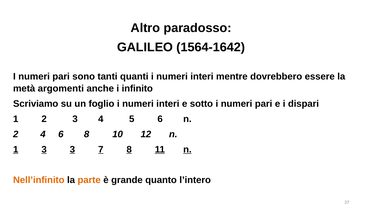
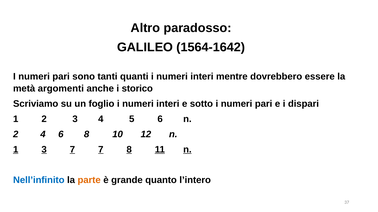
infinito: infinito -> storico
3 3: 3 -> 7
Nell’infinito colour: orange -> blue
